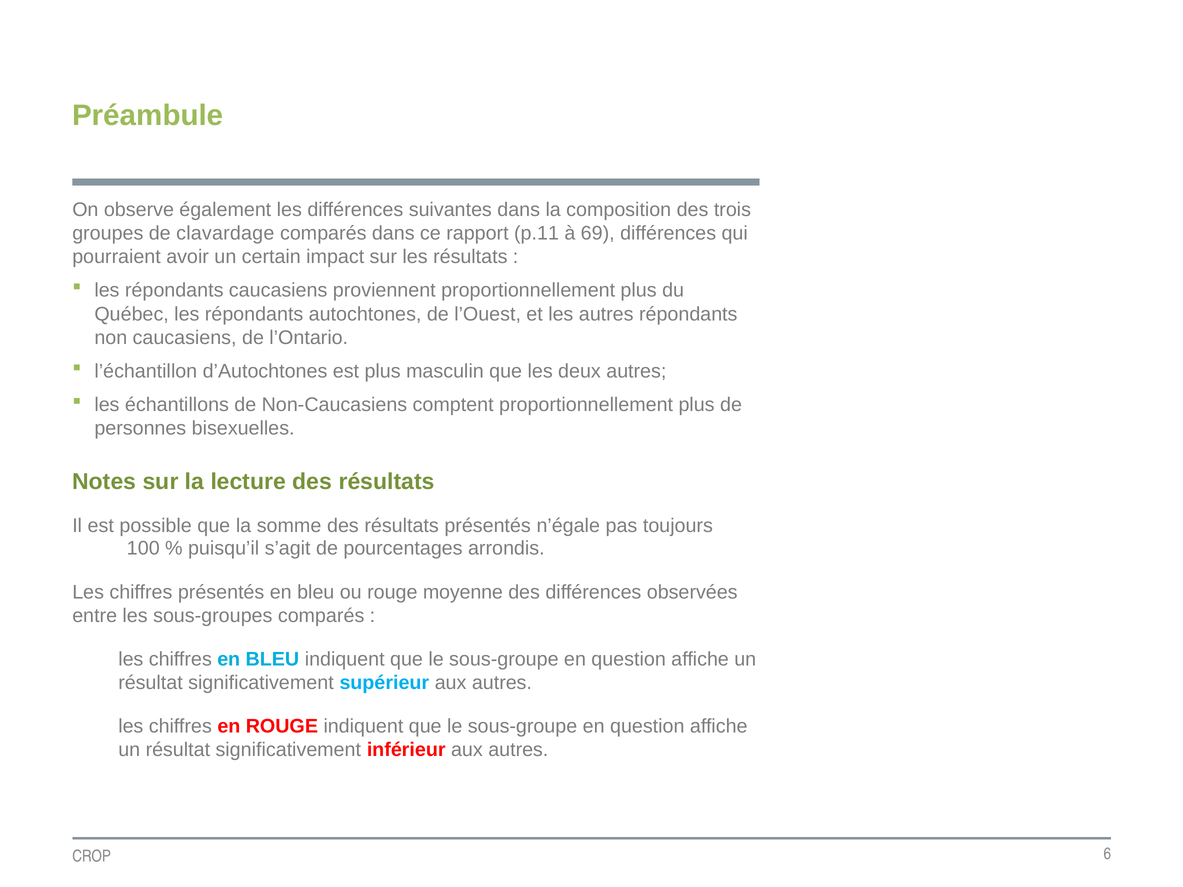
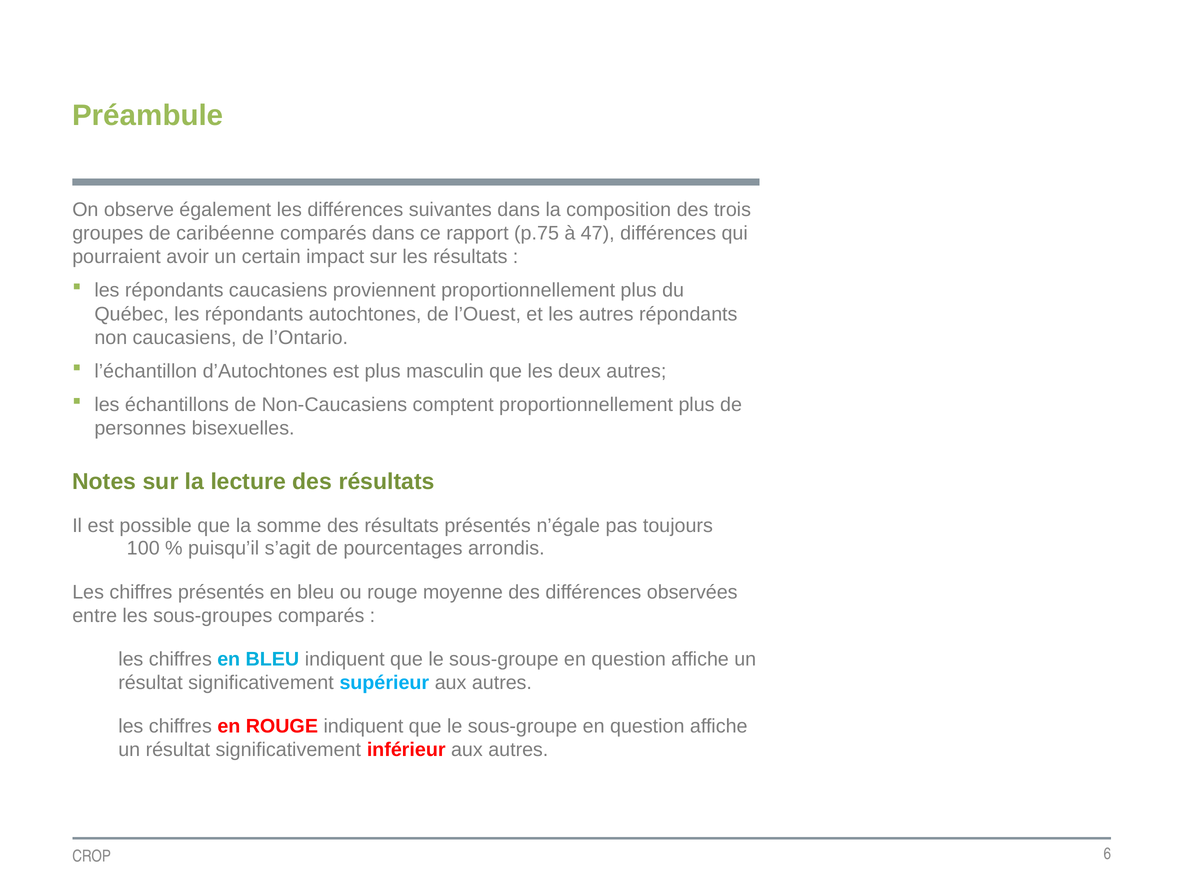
clavardage: clavardage -> caribéenne
p.11: p.11 -> p.75
69: 69 -> 47
